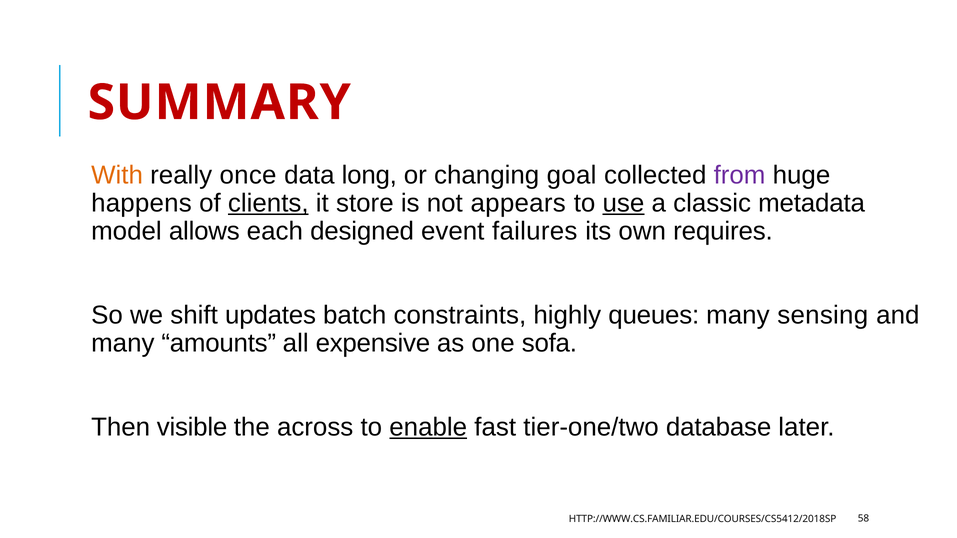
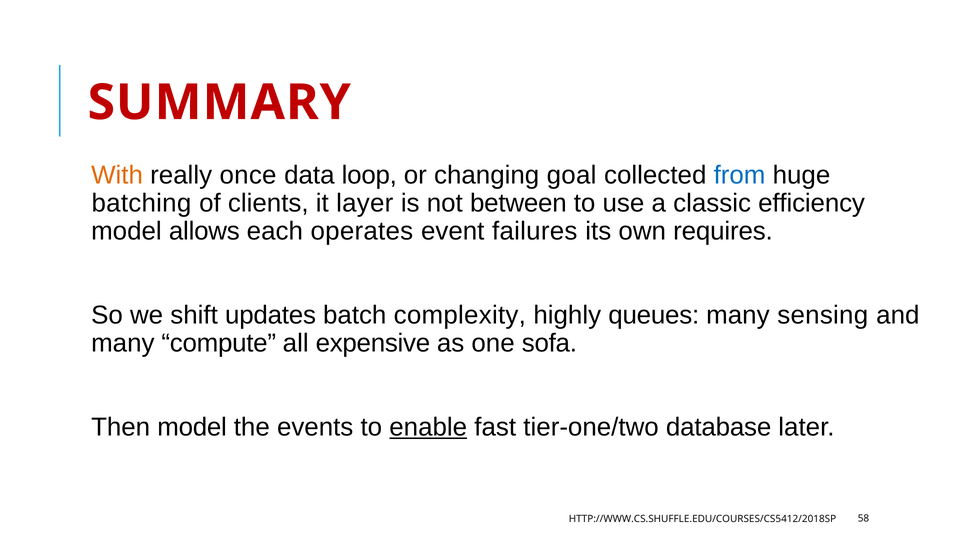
long: long -> loop
from colour: purple -> blue
happens: happens -> batching
clients underline: present -> none
store: store -> layer
appears: appears -> between
use underline: present -> none
metadata: metadata -> efficiency
designed: designed -> operates
constraints: constraints -> complexity
amounts: amounts -> compute
Then visible: visible -> model
across: across -> events
HTTP://WWW.CS.FAMILIAR.EDU/COURSES/CS5412/2018SP: HTTP://WWW.CS.FAMILIAR.EDU/COURSES/CS5412/2018SP -> HTTP://WWW.CS.SHUFFLE.EDU/COURSES/CS5412/2018SP
